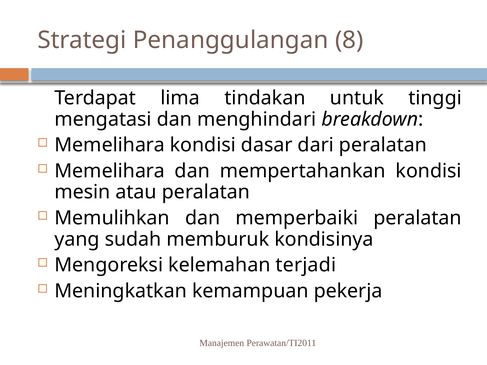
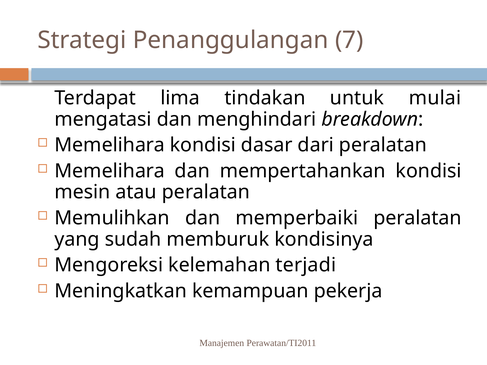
8: 8 -> 7
tinggi: tinggi -> mulai
